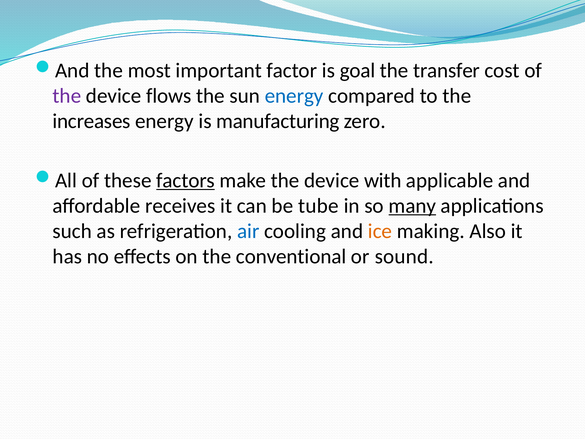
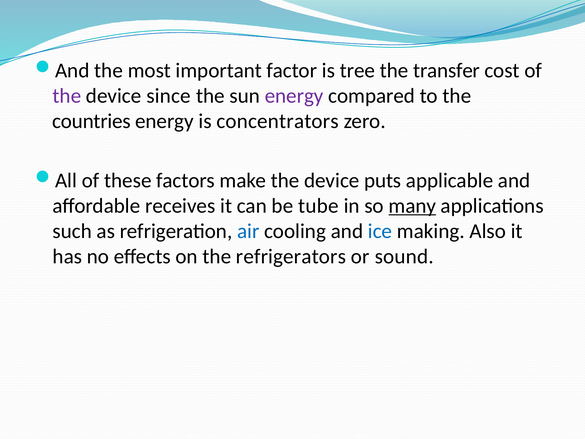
goal: goal -> tree
flows: flows -> since
energy at (294, 96) colour: blue -> purple
increases: increases -> countries
manufacturing: manufacturing -> concentrators
factors underline: present -> none
with: with -> puts
ice colour: orange -> blue
conventional: conventional -> refrigerators
